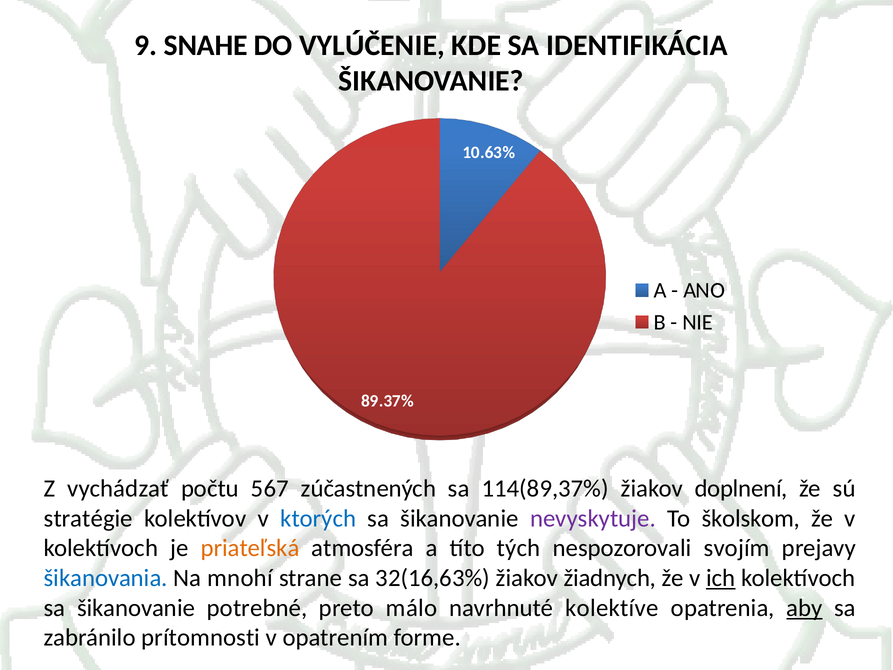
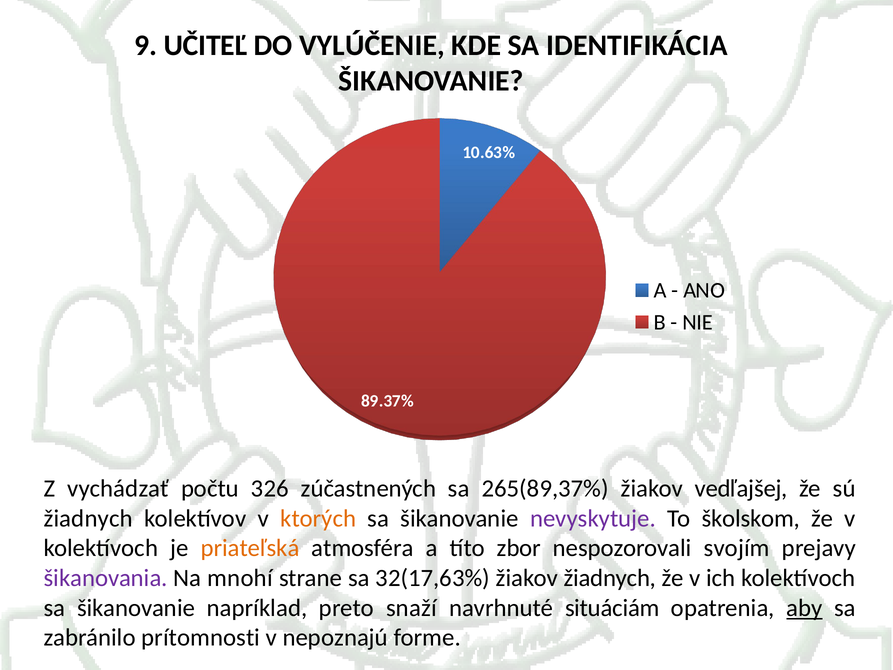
SNAHE: SNAHE -> UČITEĽ
567: 567 -> 326
114(89,37%: 114(89,37% -> 265(89,37%
doplnení: doplnení -> vedľajšej
stratégie at (88, 518): stratégie -> žiadnych
ktorých colour: blue -> orange
tých: tých -> zbor
šikanovania colour: blue -> purple
32(16,63%: 32(16,63% -> 32(17,63%
ich underline: present -> none
potrebné: potrebné -> napríklad
málo: málo -> snaží
kolektíve: kolektíve -> situáciám
opatrením: opatrením -> nepoznajú
